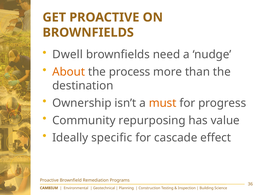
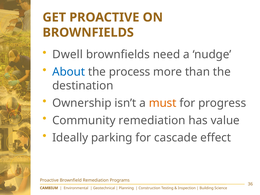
About colour: orange -> blue
Community repurposing: repurposing -> remediation
specific: specific -> parking
